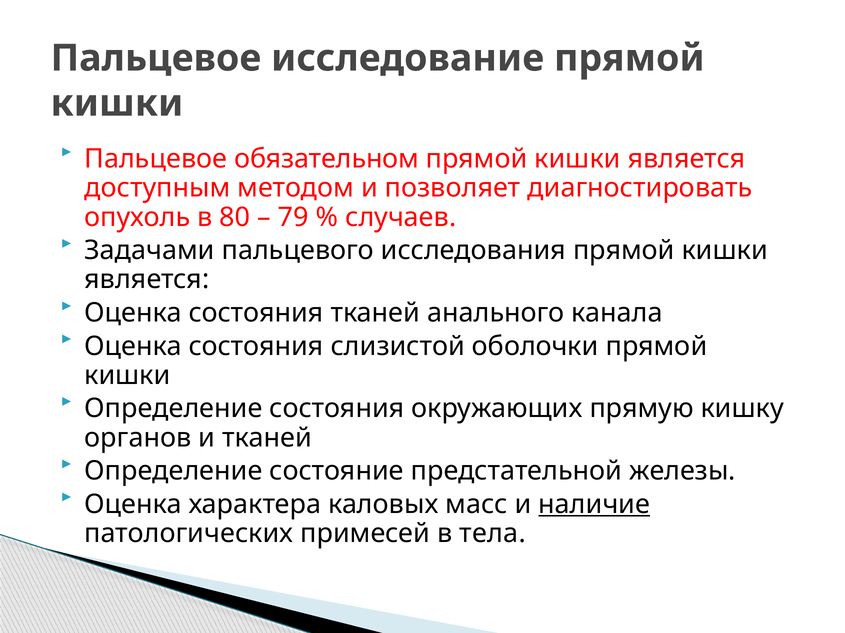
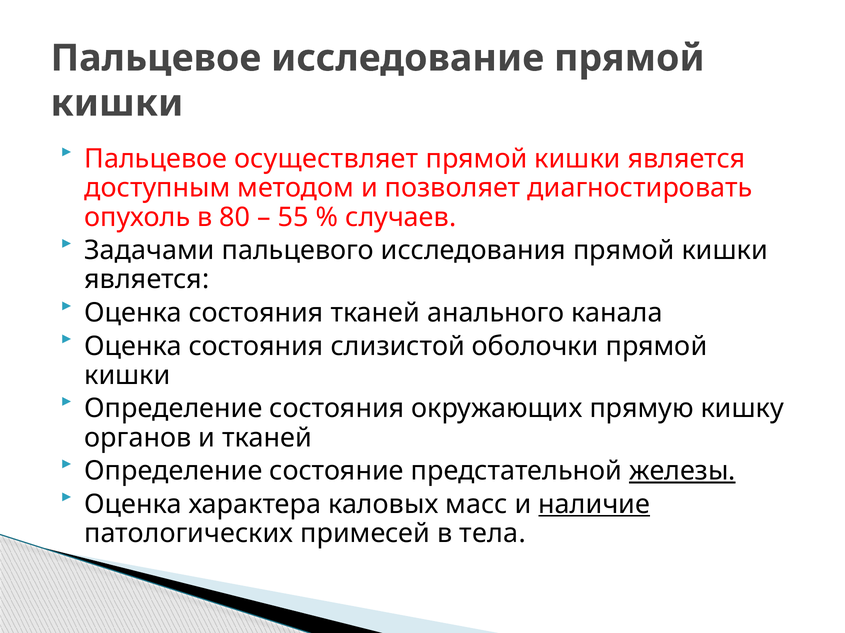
обязательном: обязательном -> осуществляет
79: 79 -> 55
железы underline: none -> present
